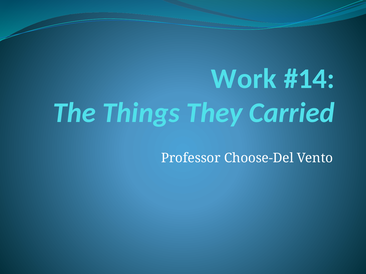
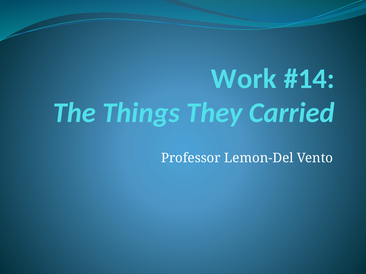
Choose-Del: Choose-Del -> Lemon-Del
